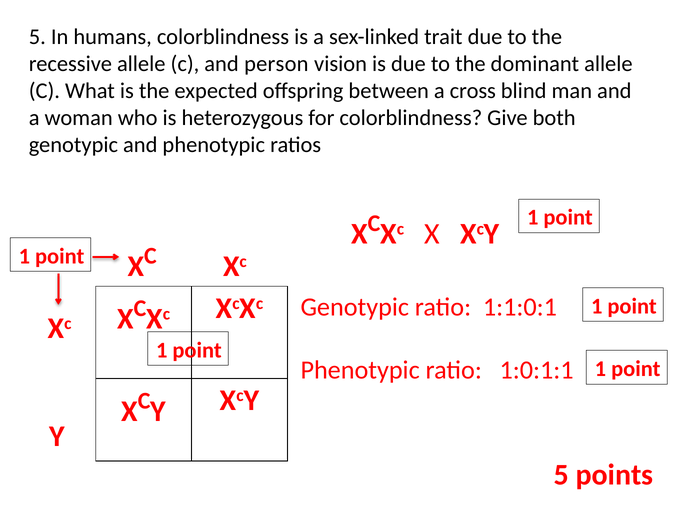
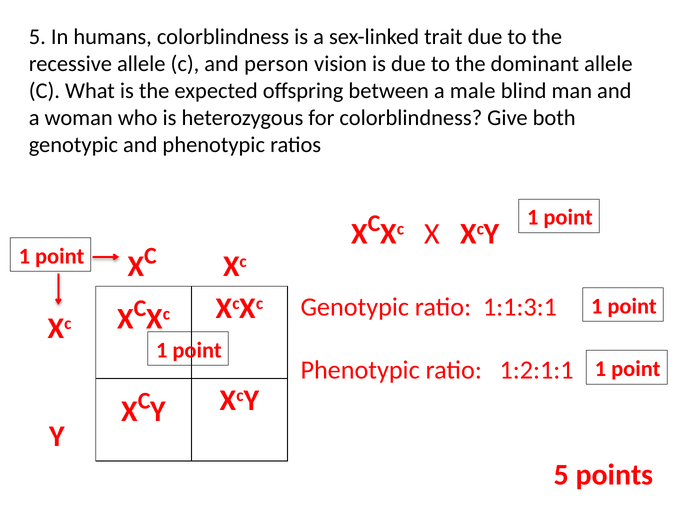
cross: cross -> male
1:1:0:1: 1:1:0:1 -> 1:1:3:1
1:0:1:1: 1:0:1:1 -> 1:2:1:1
